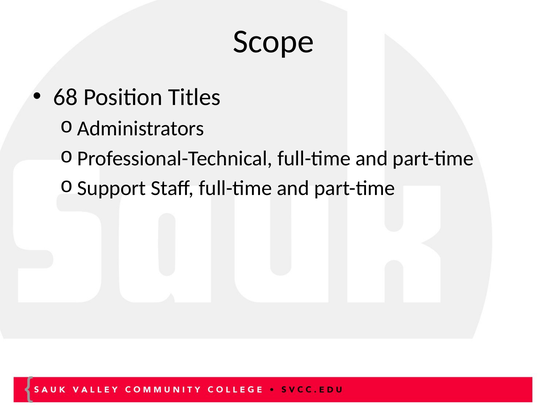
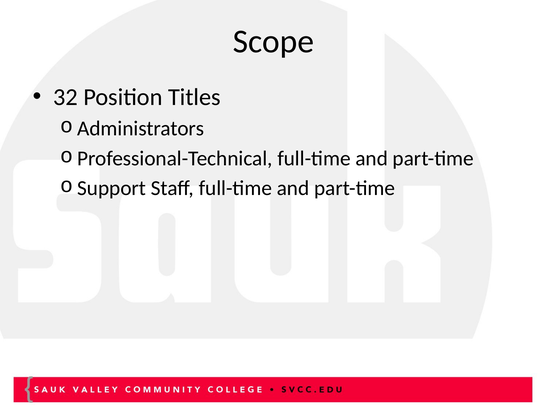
68: 68 -> 32
